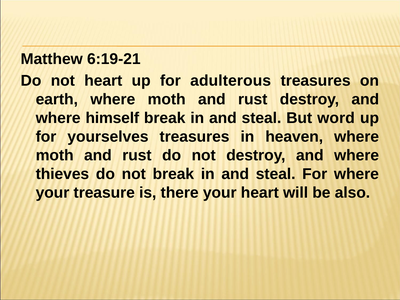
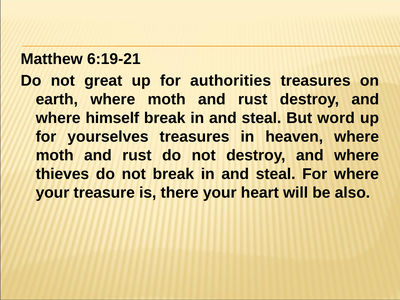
not heart: heart -> great
adulterous: adulterous -> authorities
